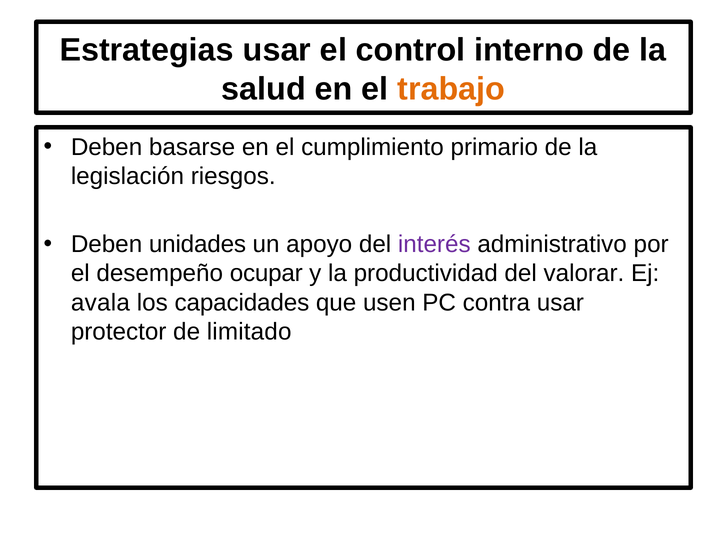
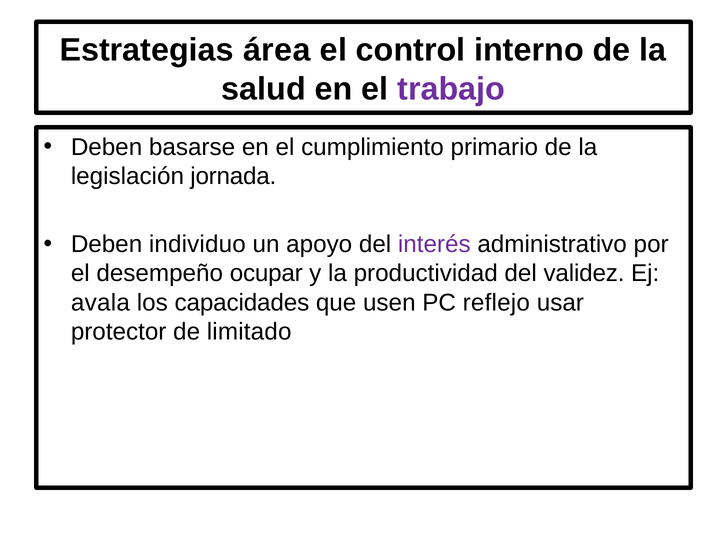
Estrategias usar: usar -> área
trabajo colour: orange -> purple
riesgos: riesgos -> jornada
unidades: unidades -> individuo
valorar: valorar -> validez
contra: contra -> reflejo
